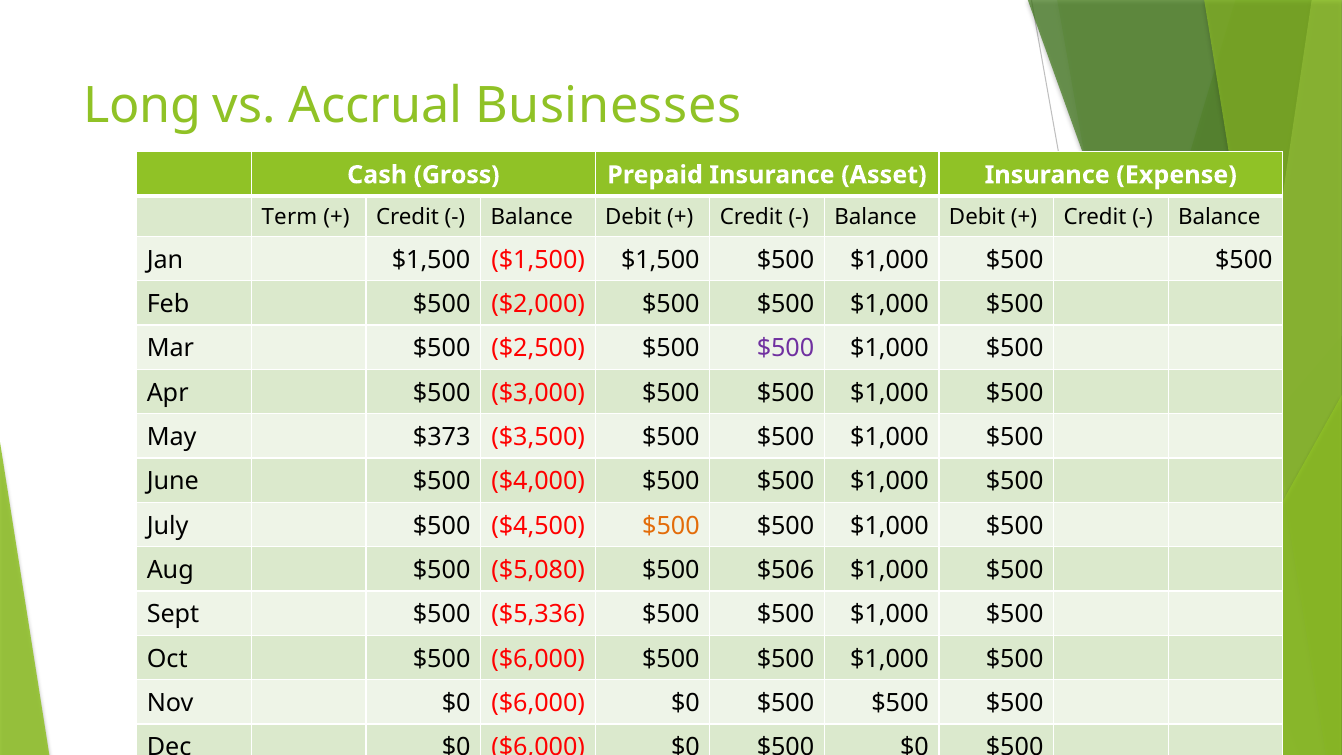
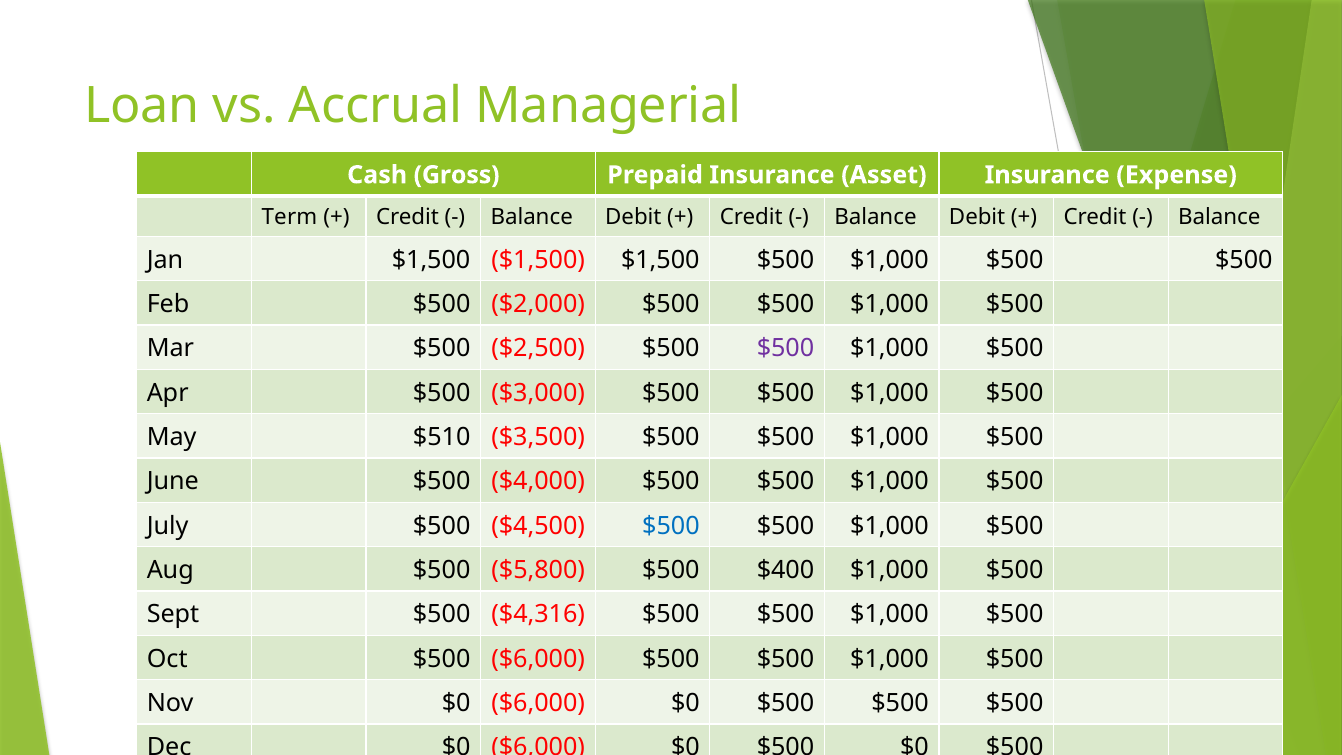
Long: Long -> Loan
Businesses: Businesses -> Managerial
$373: $373 -> $510
$500 at (671, 526) colour: orange -> blue
$5,080: $5,080 -> $5,800
$506: $506 -> $400
$5,336: $5,336 -> $4,316
